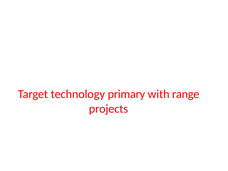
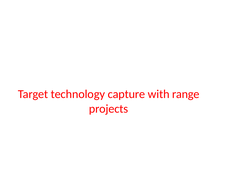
primary: primary -> capture
